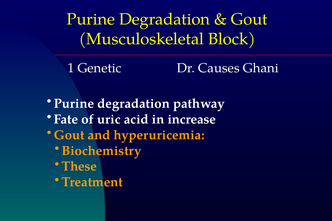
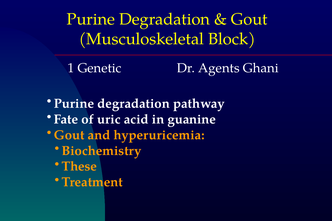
Causes: Causes -> Agents
increase: increase -> guanine
